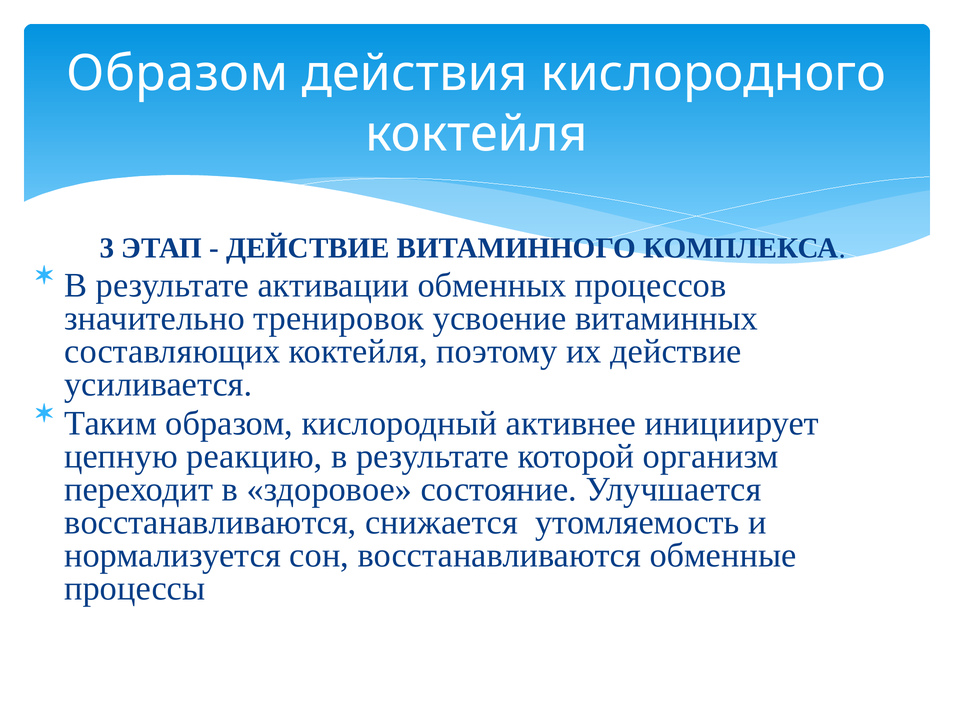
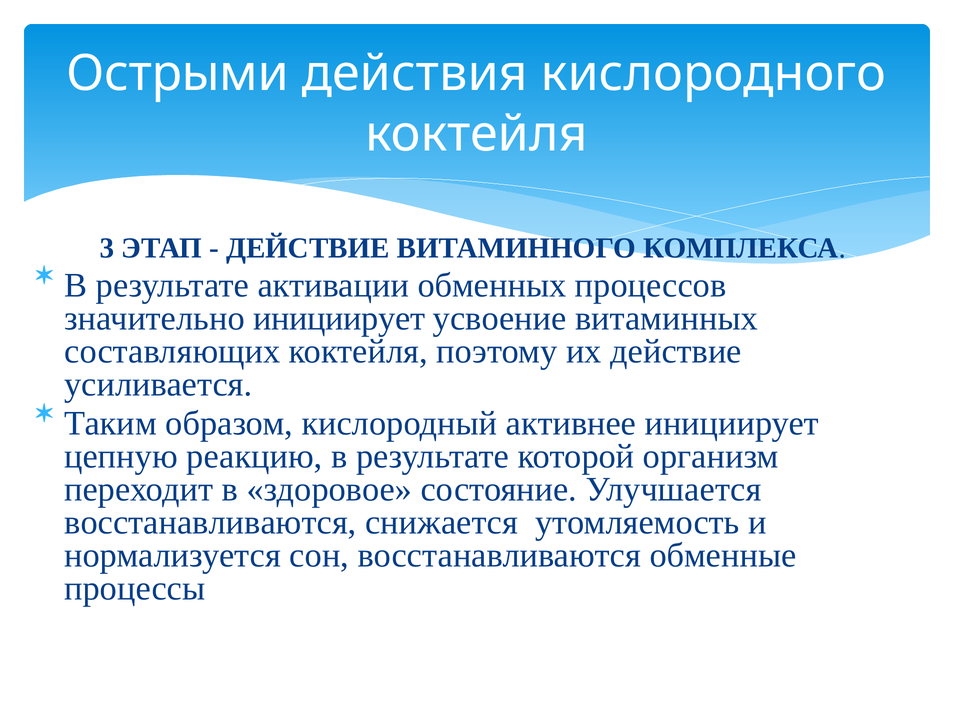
Образом at (177, 74): Образом -> Острыми
значительно тренировок: тренировок -> инициирует
